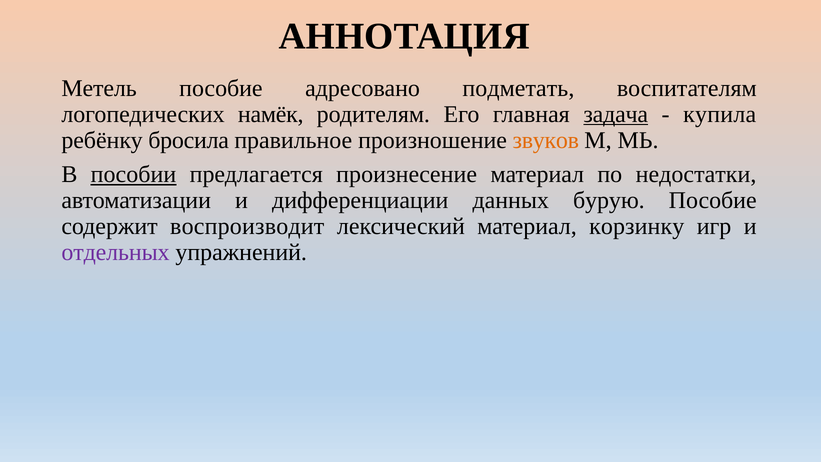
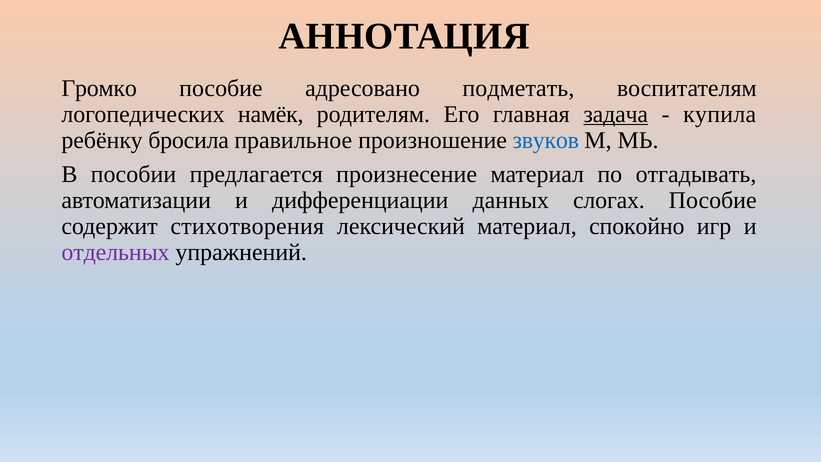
Метель: Метель -> Громко
звуков colour: orange -> blue
пособии underline: present -> none
недостатки: недостатки -> отгадывать
бурую: бурую -> слогах
воспроизводит: воспроизводит -> стихотворения
корзинку: корзинку -> спокойно
